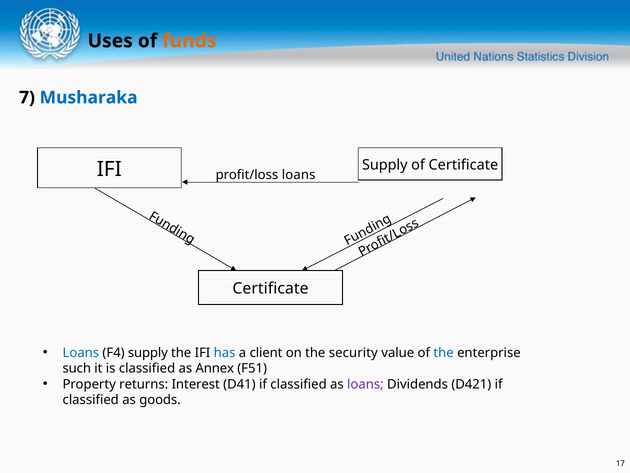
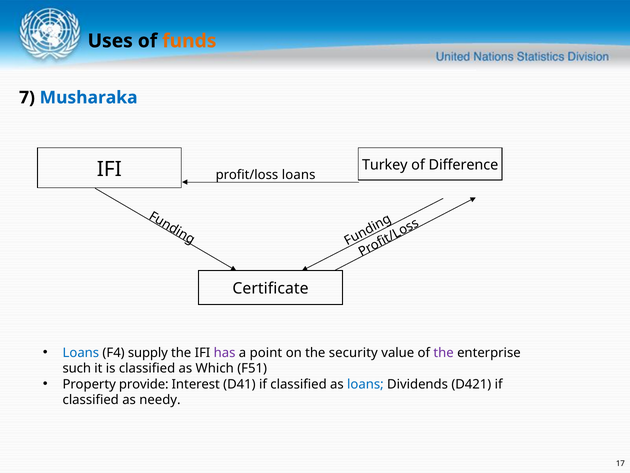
IFI Supply: Supply -> Turkey
of Certificate: Certificate -> Difference
has colour: blue -> purple
client: client -> point
the at (444, 352) colour: blue -> purple
Annex: Annex -> Which
returns: returns -> provide
loans at (365, 384) colour: purple -> blue
goods: goods -> needy
